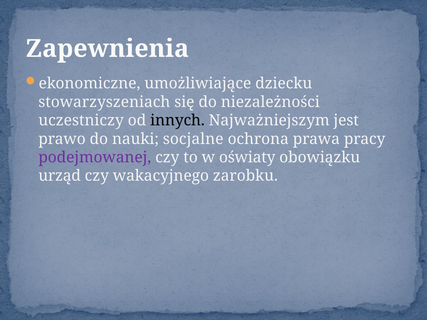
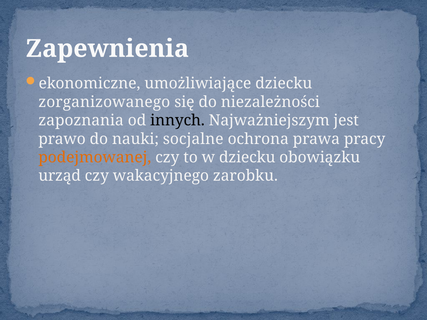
stowarzyszeniach: stowarzyszeniach -> zorganizowanego
uczestniczy: uczestniczy -> zapoznania
podejmowanej colour: purple -> orange
w oświaty: oświaty -> dziecku
